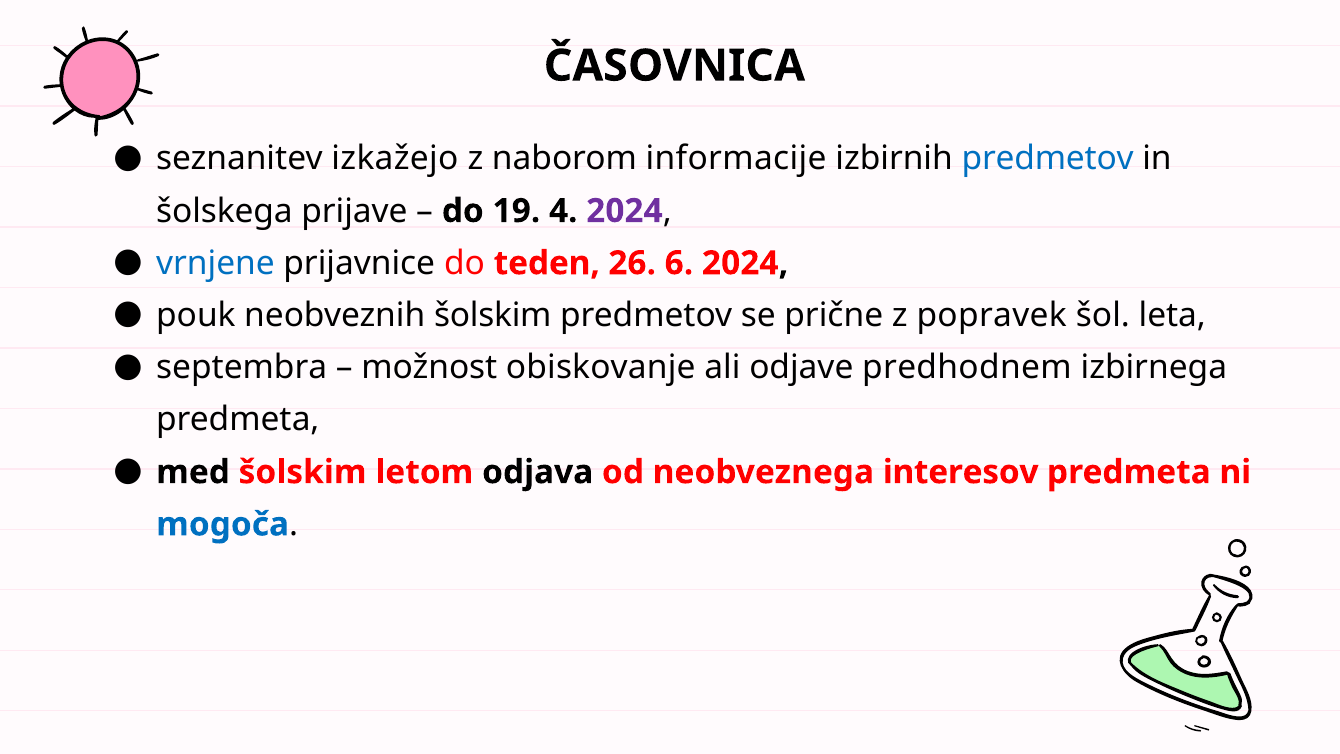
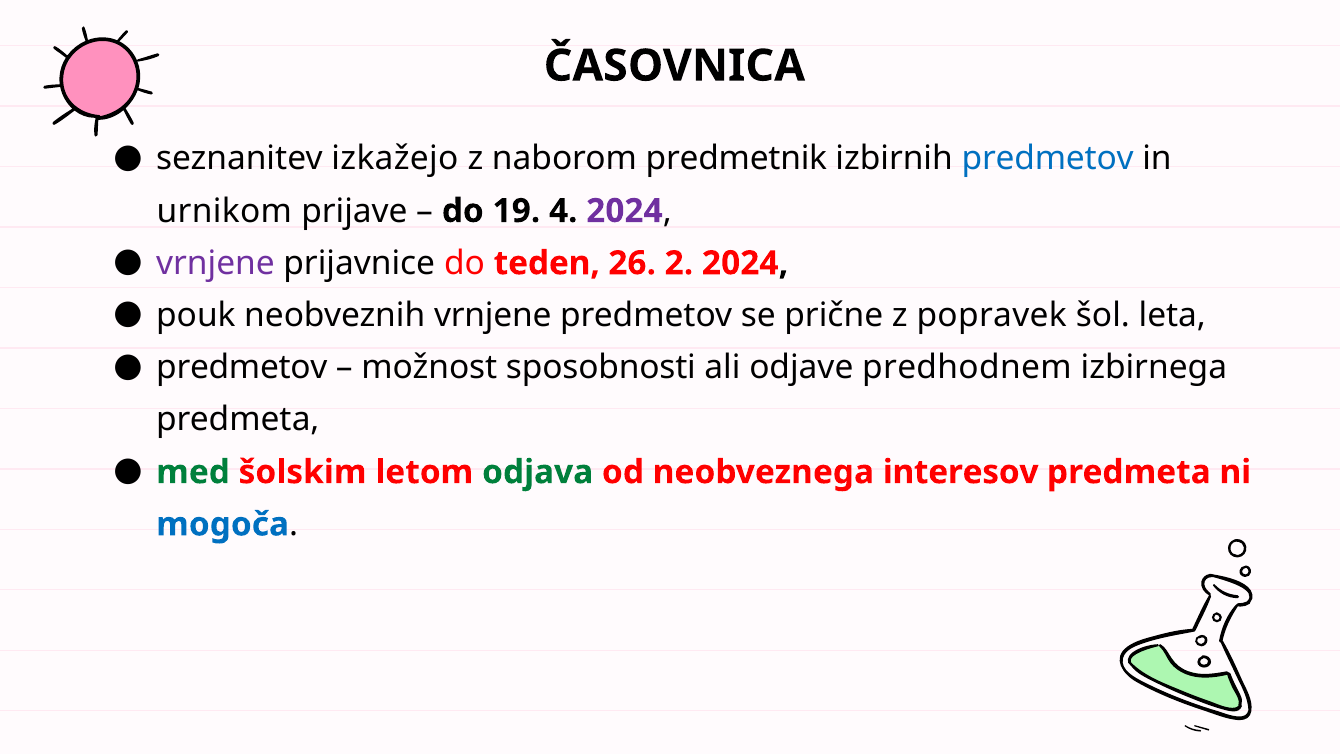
informacije: informacije -> predmetnik
šolskega: šolskega -> urnikom
vrnjene at (215, 263) colour: blue -> purple
6: 6 -> 2
neobveznih šolskim: šolskim -> vrnjene
septembra at (242, 368): septembra -> predmetov
obiskovanje: obiskovanje -> sposobnosti
med colour: black -> green
odjava colour: black -> green
